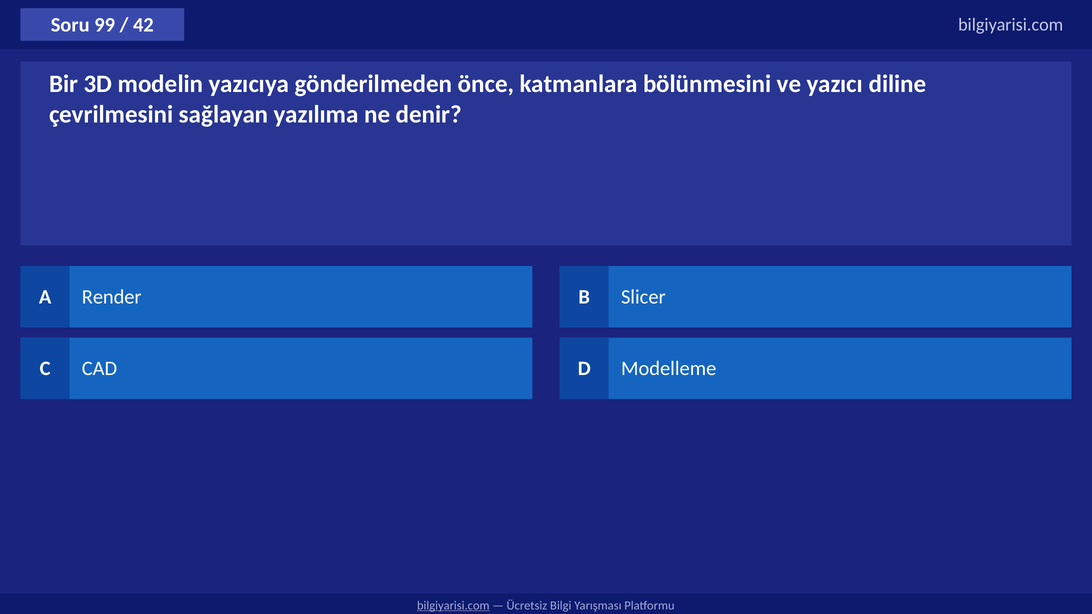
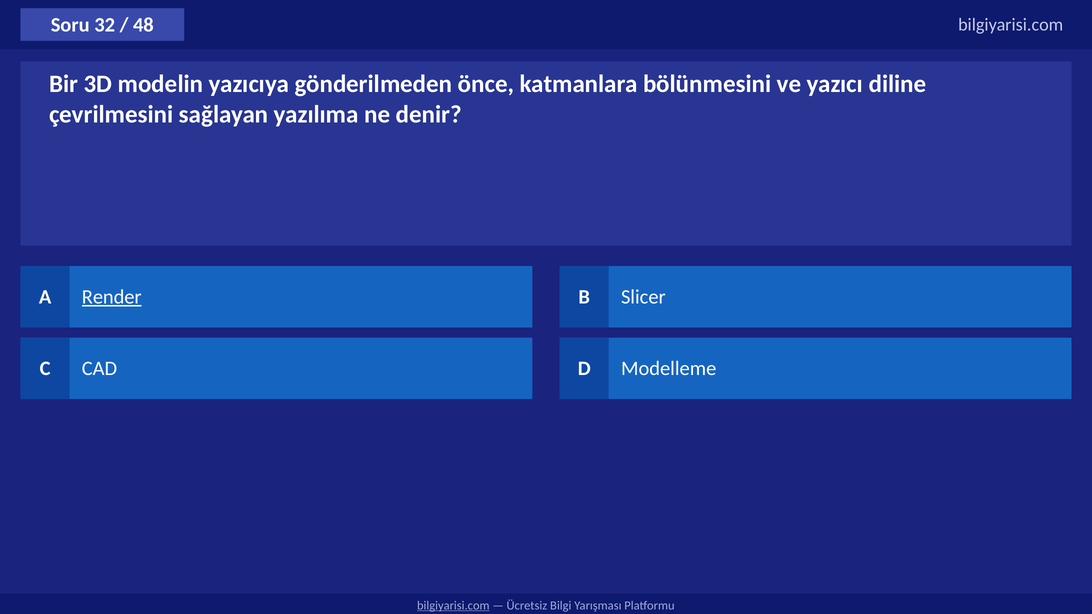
99: 99 -> 32
42: 42 -> 48
Render underline: none -> present
